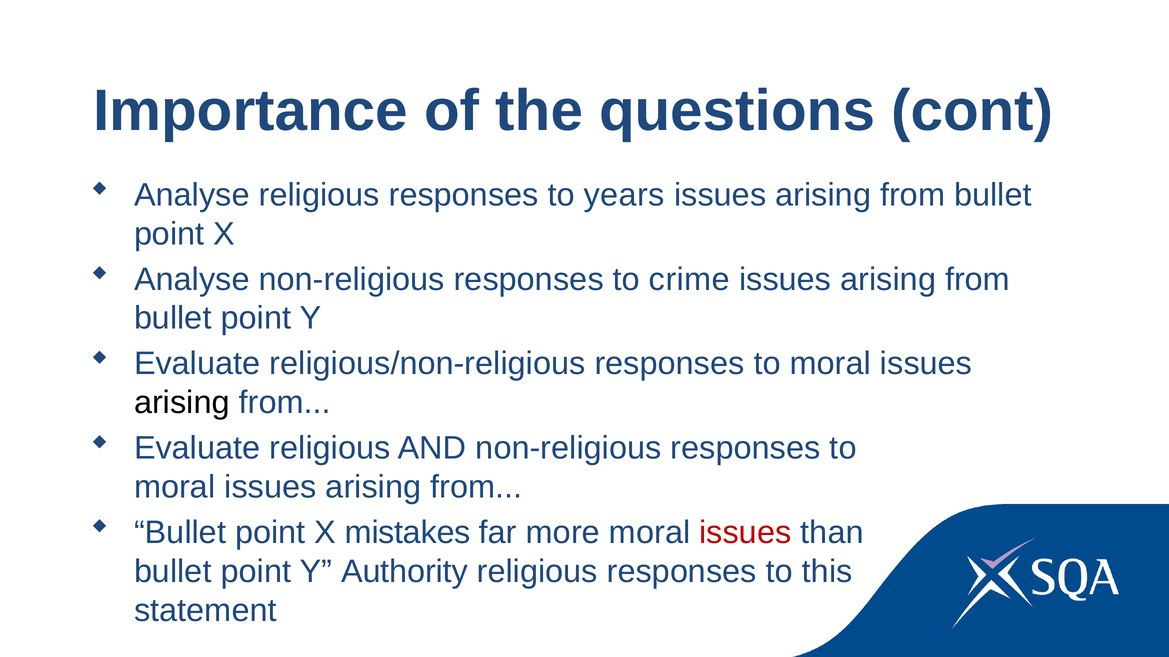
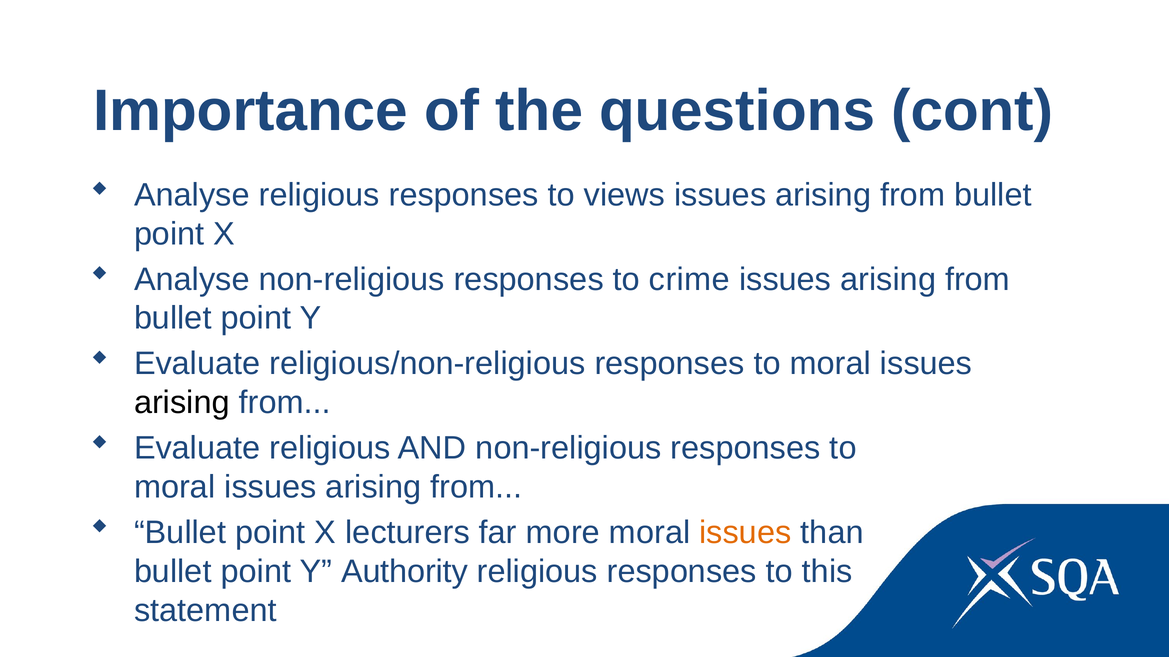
years: years -> views
mistakes: mistakes -> lecturers
issues at (745, 533) colour: red -> orange
